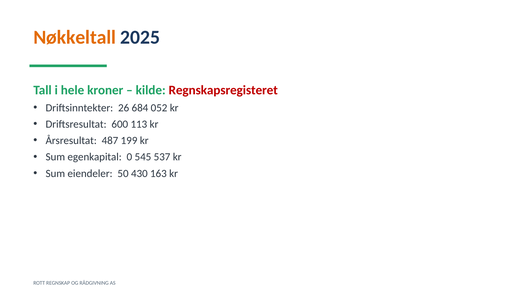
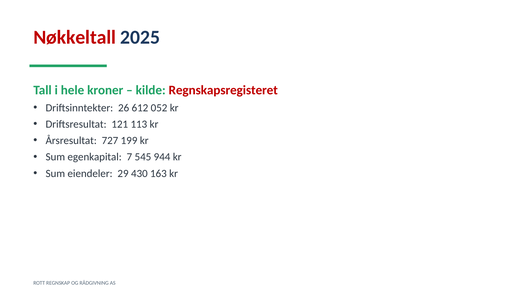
Nøkkeltall colour: orange -> red
684: 684 -> 612
600: 600 -> 121
487: 487 -> 727
0: 0 -> 7
537: 537 -> 944
50: 50 -> 29
